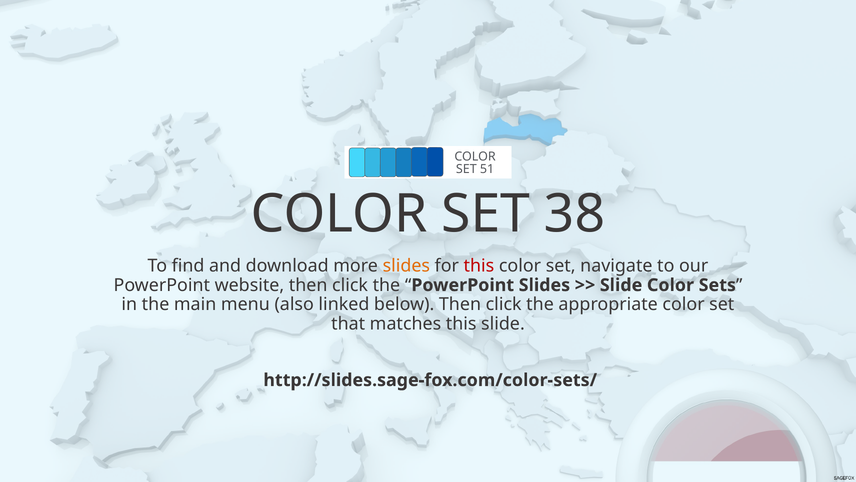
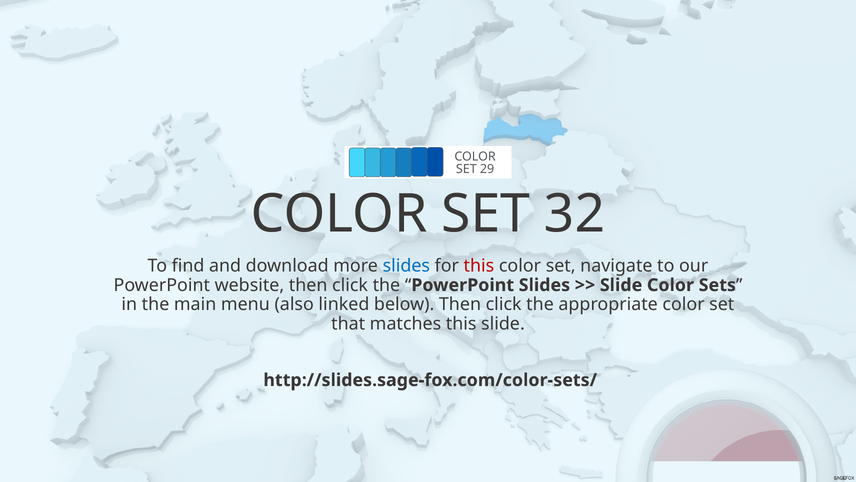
51: 51 -> 29
38: 38 -> 32
slides at (406, 266) colour: orange -> blue
